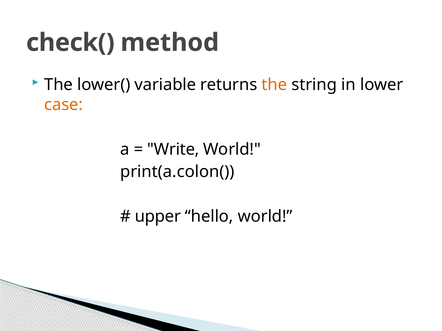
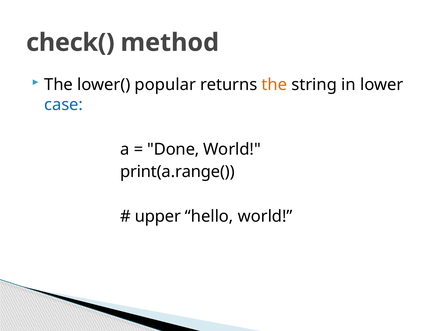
variable: variable -> popular
case colour: orange -> blue
Write: Write -> Done
print(a.colon(: print(a.colon( -> print(a.range(
